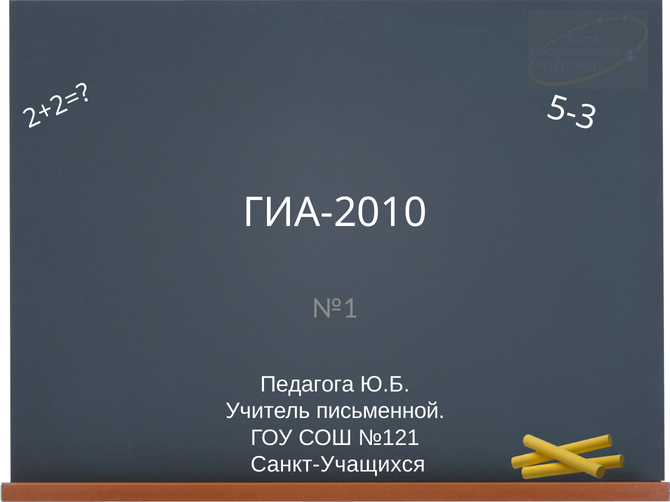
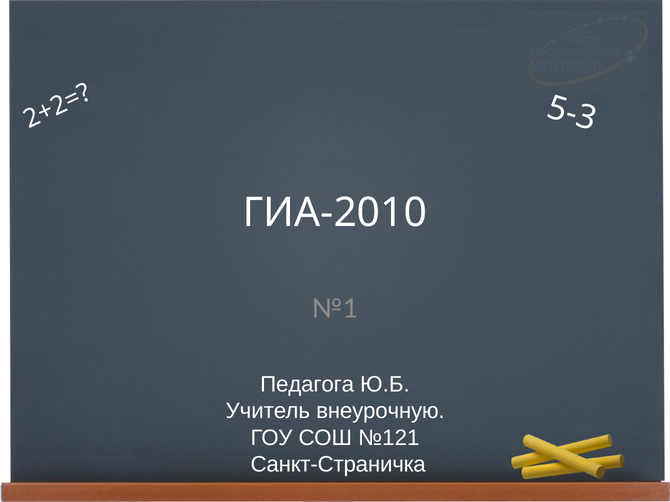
письменной: письменной -> внеурочную
Санкт-Учащихся: Санкт-Учащихся -> Санкт-Страничка
